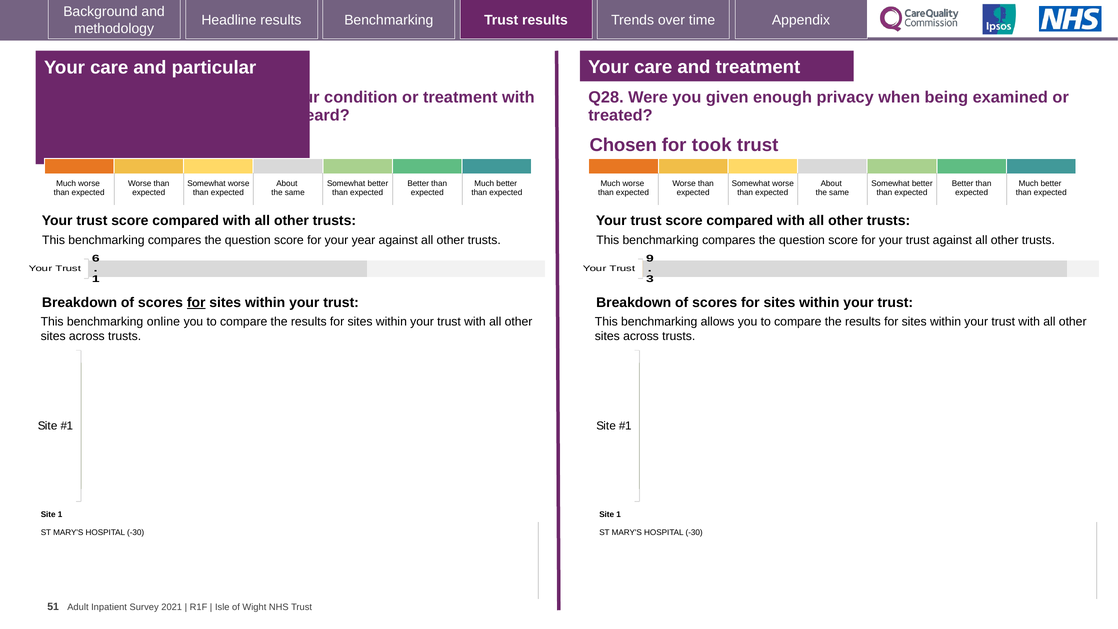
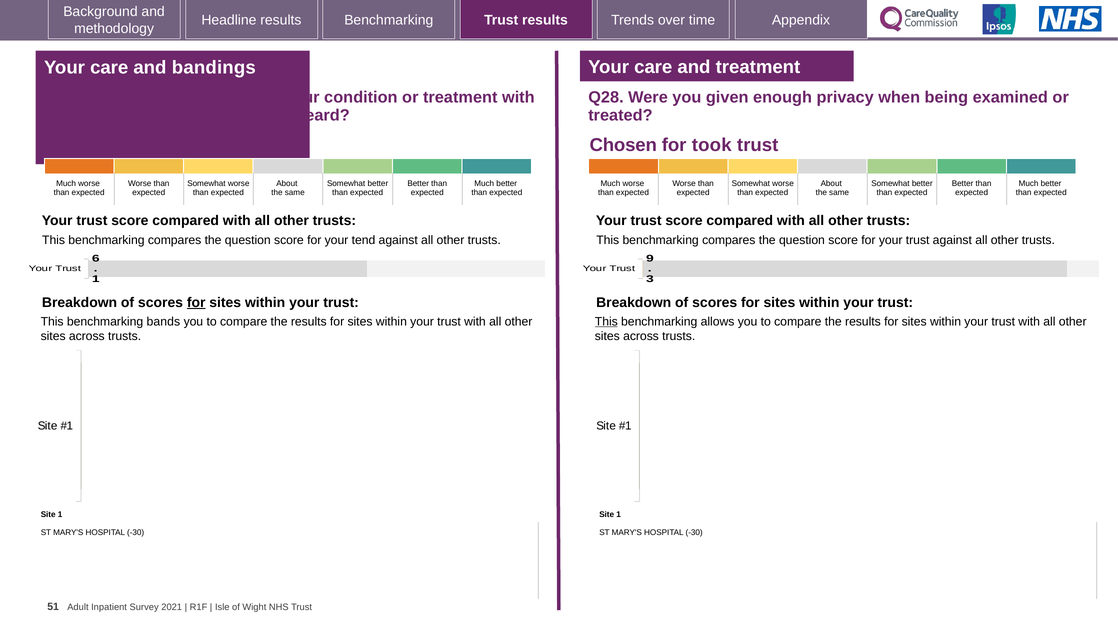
particular: particular -> bandings
year: year -> tend
online: online -> bands
This at (606, 322) underline: none -> present
